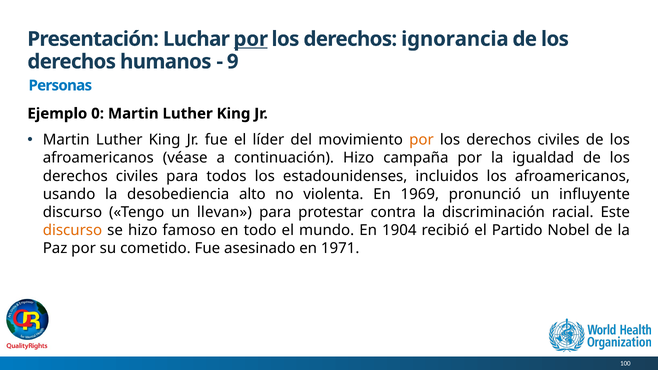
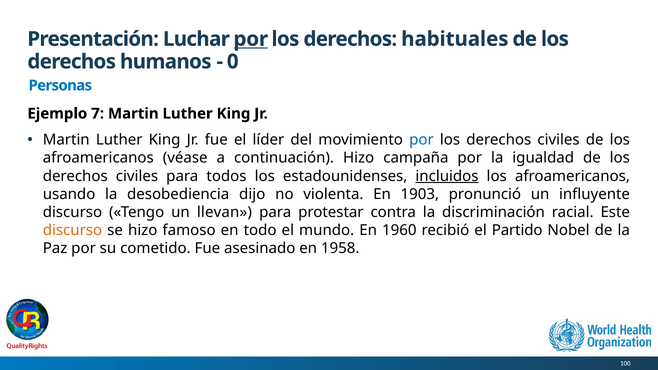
ignorancia: ignorancia -> habituales
9: 9 -> 0
0: 0 -> 7
por at (421, 140) colour: orange -> blue
incluidos underline: none -> present
alto: alto -> dijo
1969: 1969 -> 1903
1904: 1904 -> 1960
1971: 1971 -> 1958
